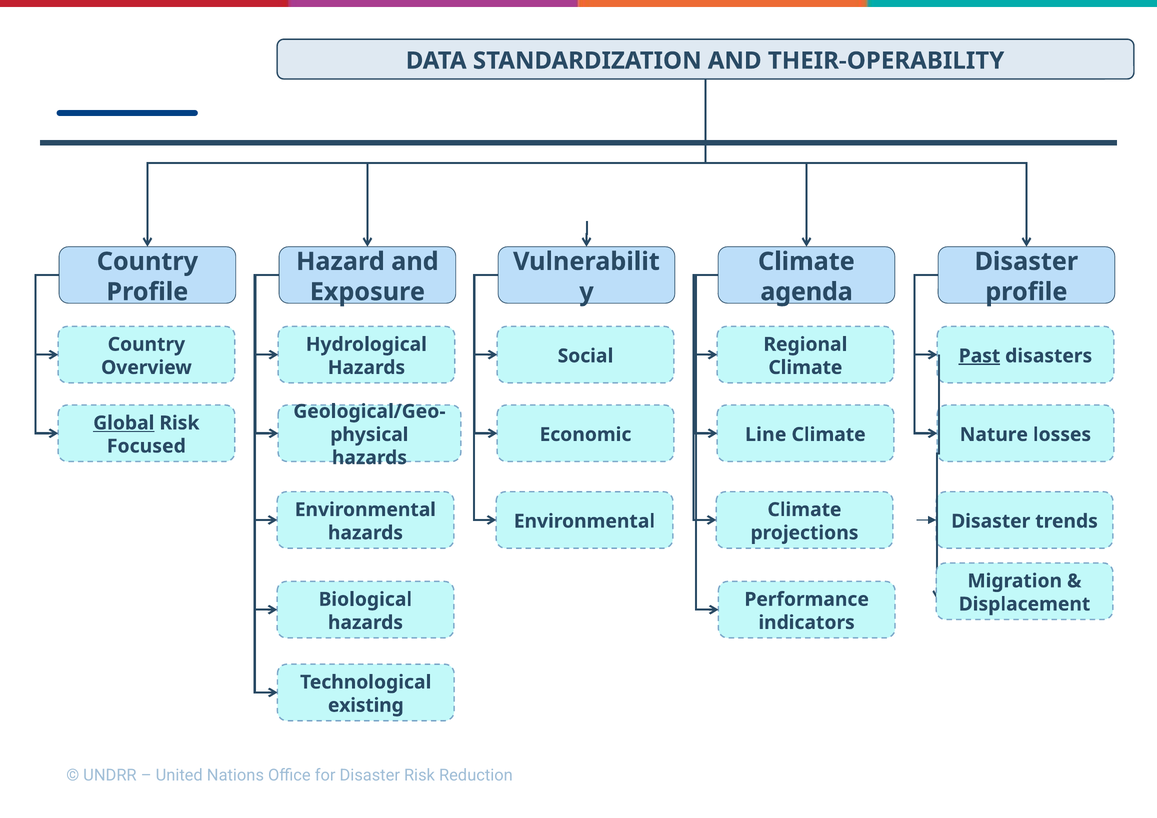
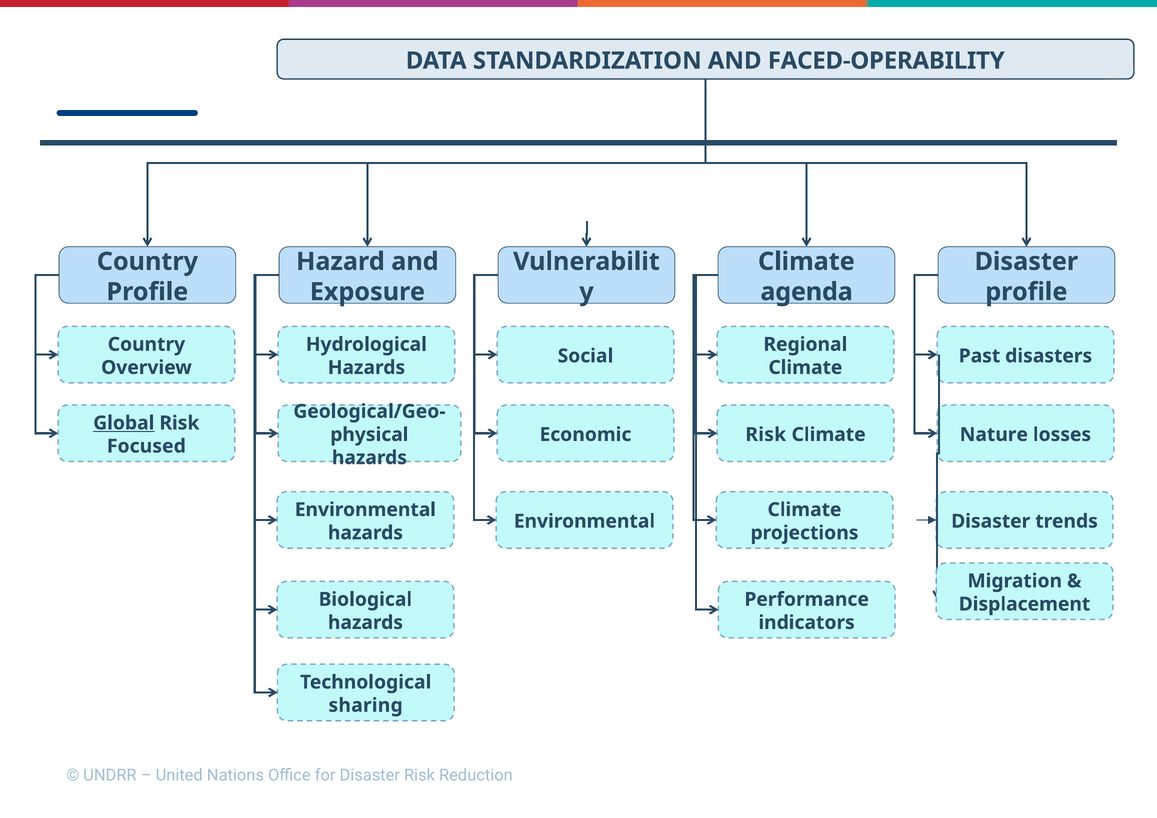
THEIR-OPERABILITY: THEIR-OPERABILITY -> FACED-OPERABILITY
Past underline: present -> none
Line at (766, 435): Line -> Risk
existing: existing -> sharing
